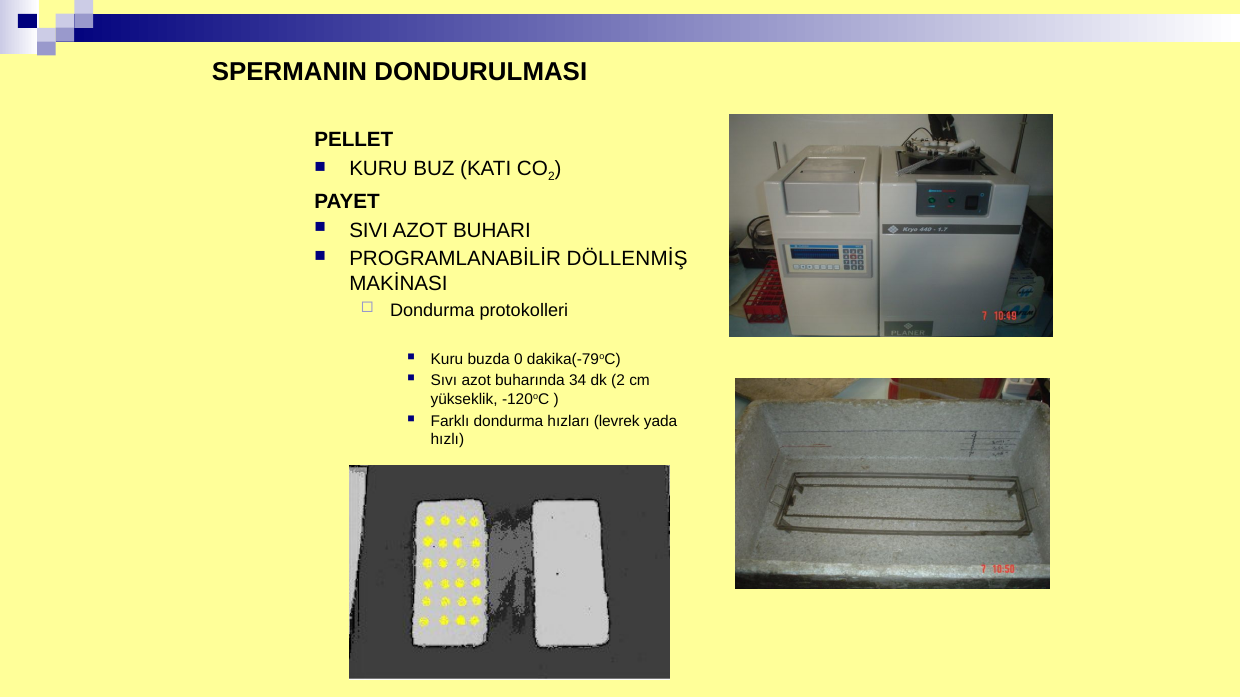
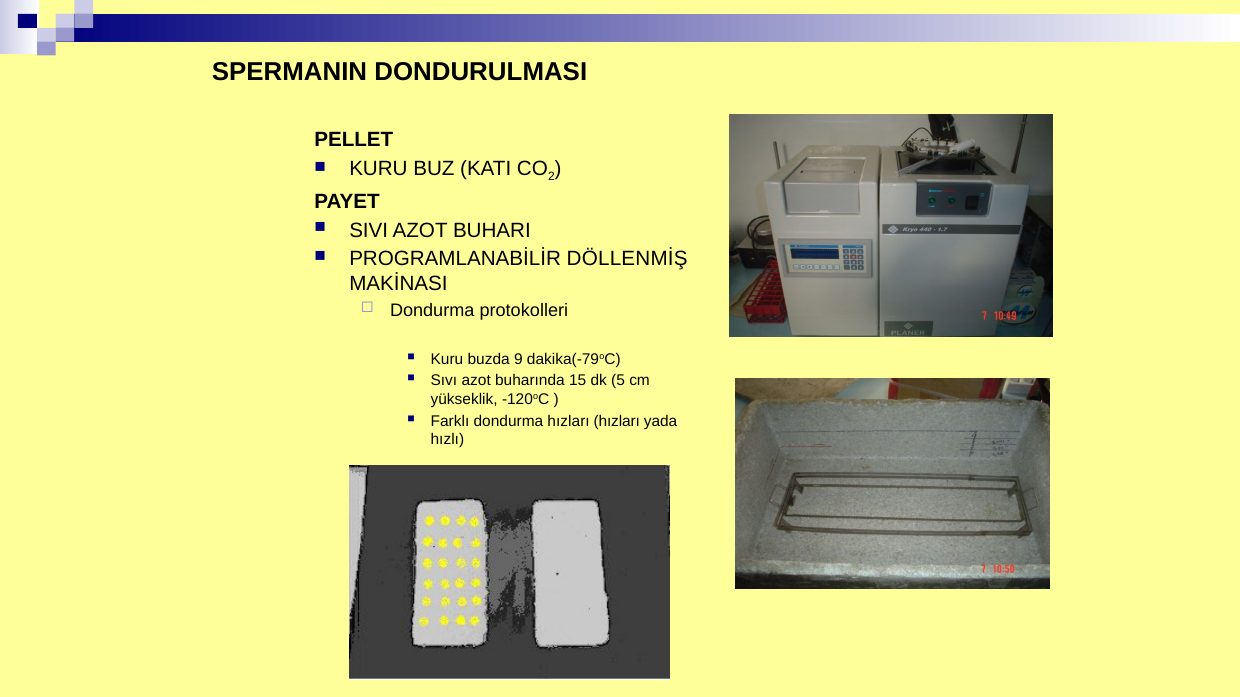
0: 0 -> 9
34: 34 -> 15
dk 2: 2 -> 5
hızları levrek: levrek -> hızları
